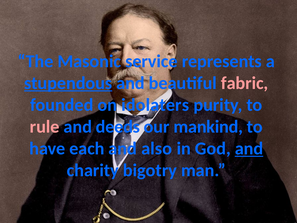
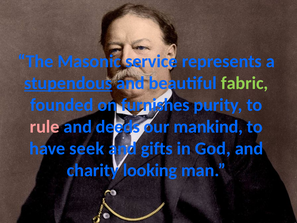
fabric colour: pink -> light green
idolaters: idolaters -> furnishes
each: each -> seek
also: also -> gifts
and at (249, 148) underline: present -> none
bigotry: bigotry -> looking
